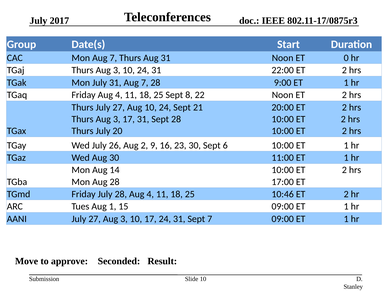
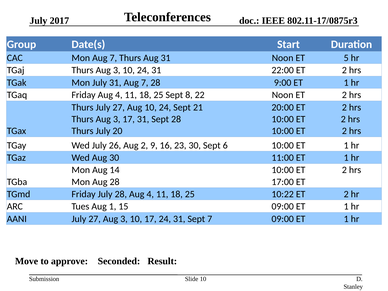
0: 0 -> 5
10:46: 10:46 -> 10:22
